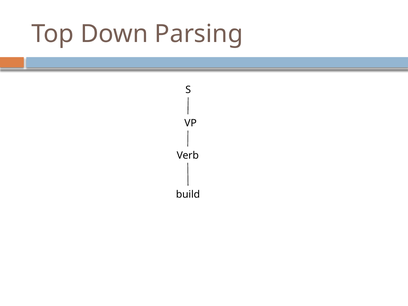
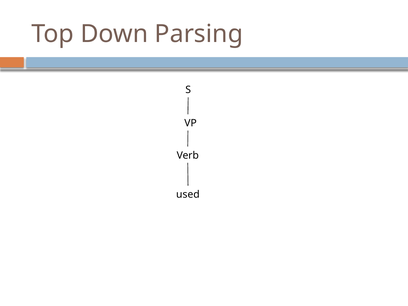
build: build -> used
